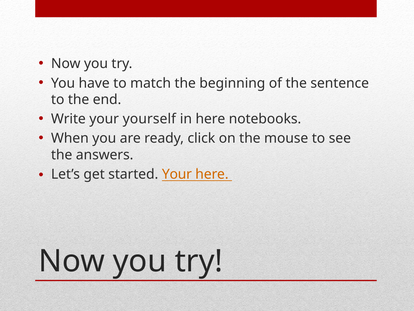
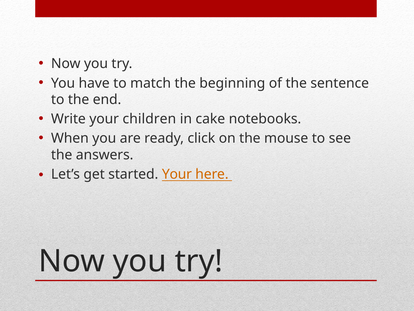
yourself: yourself -> children
in here: here -> cake
